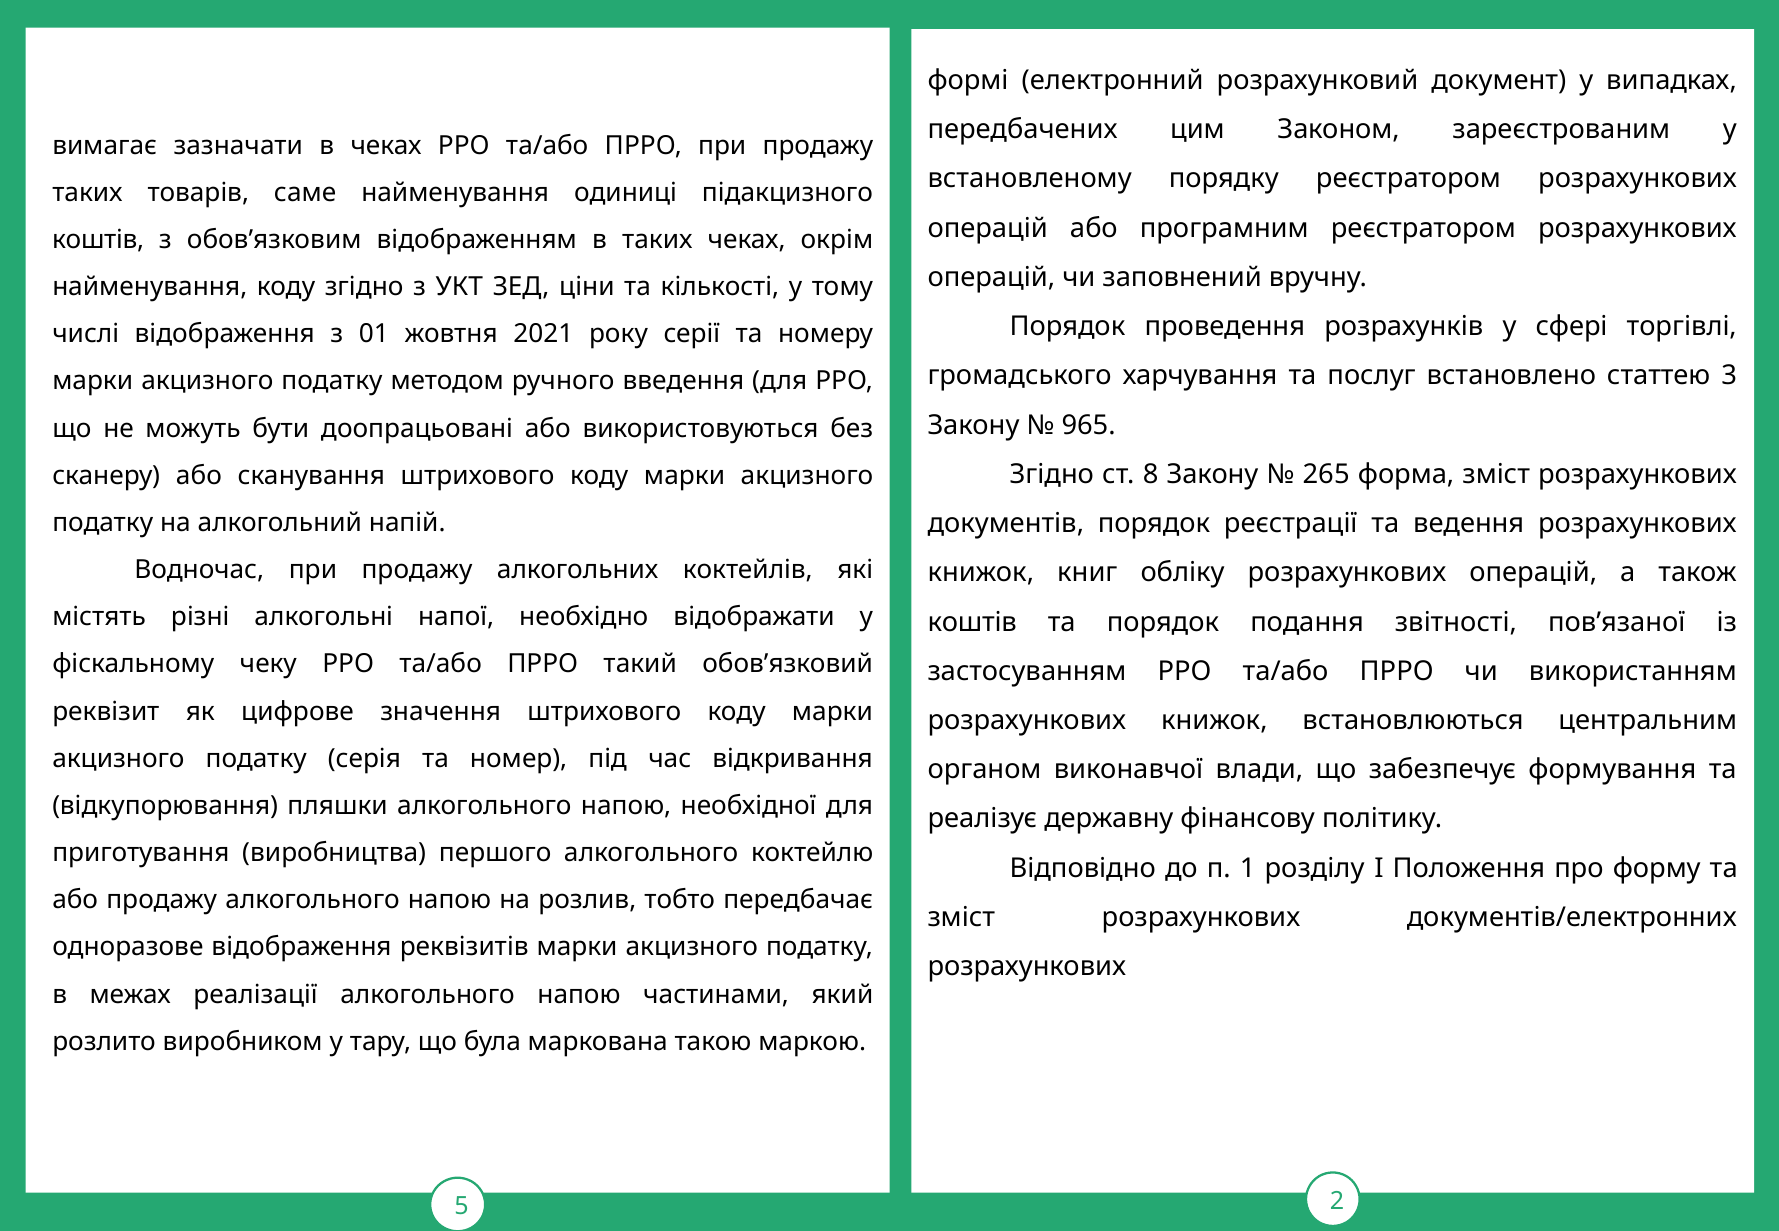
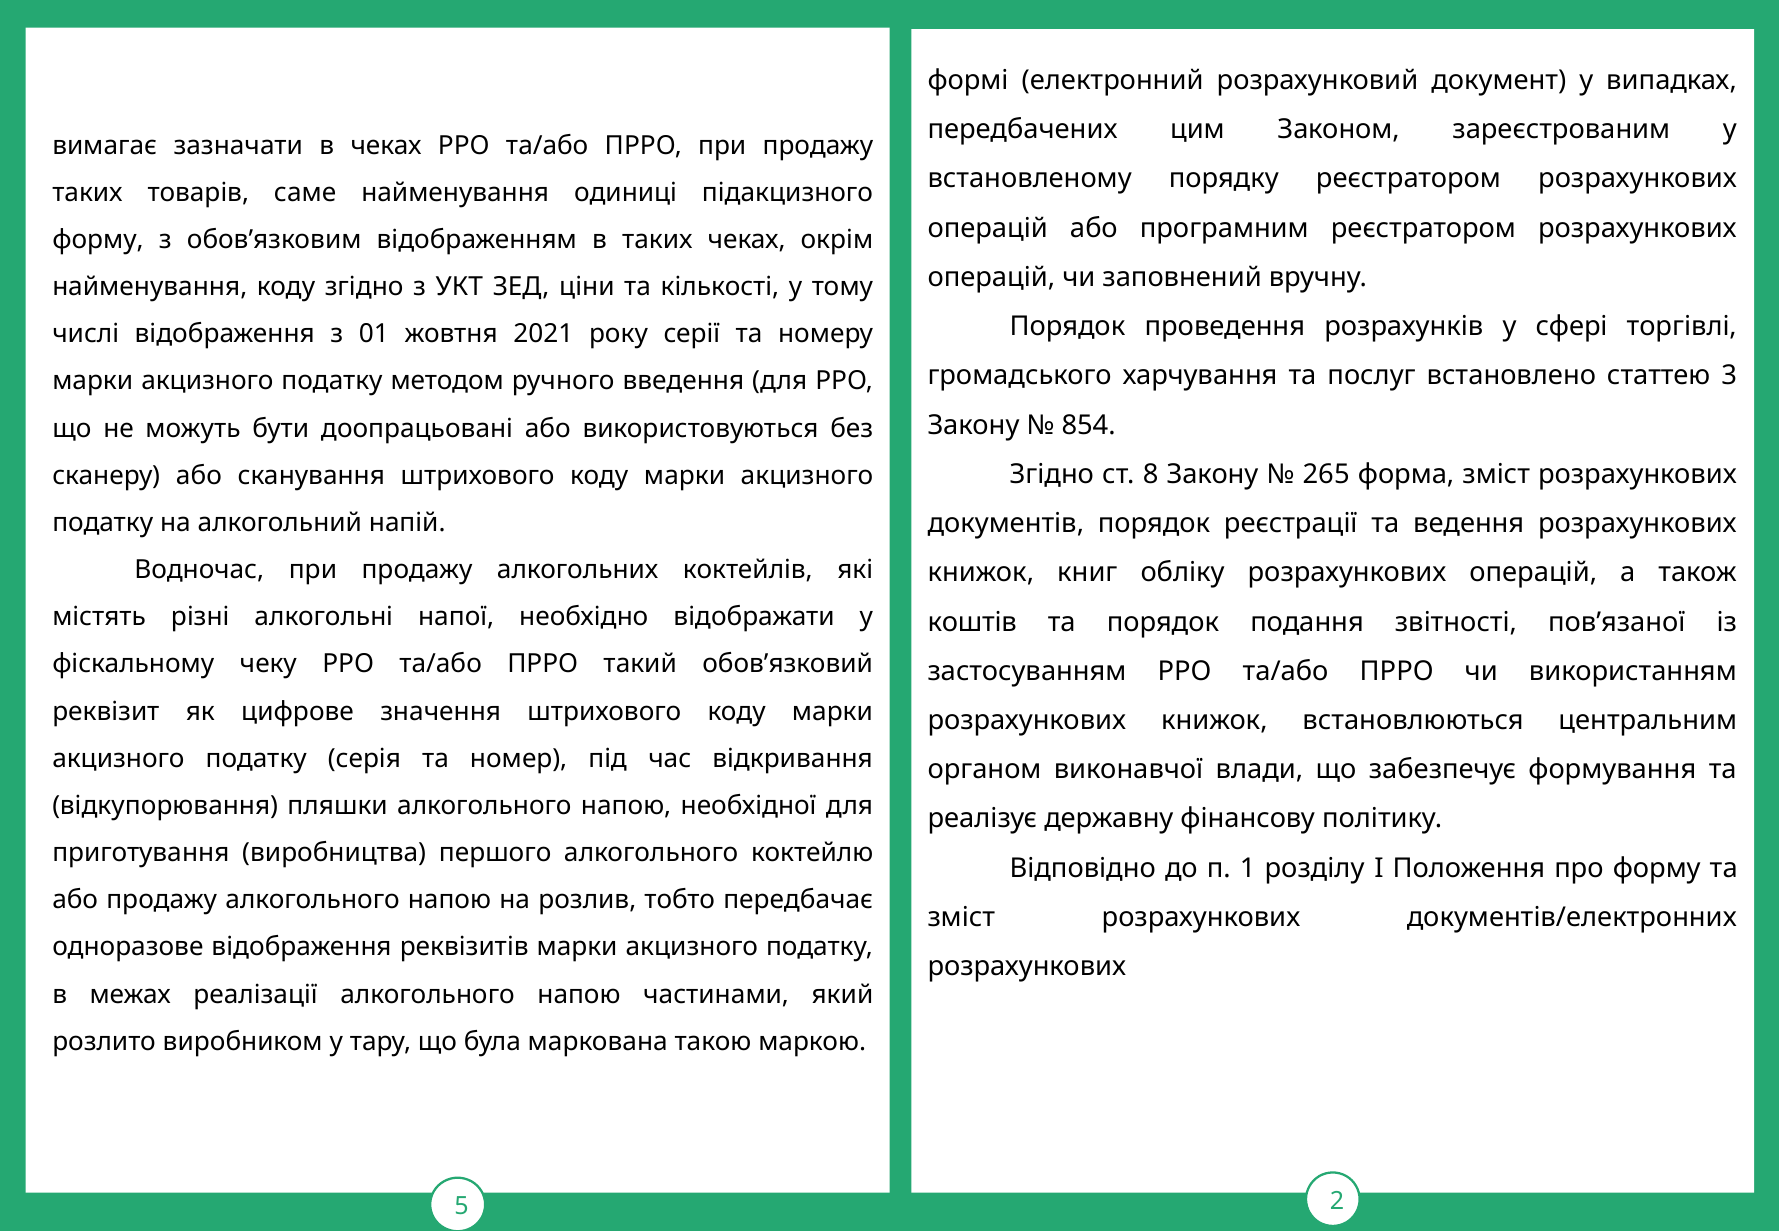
коштів at (98, 240): коштів -> форму
965: 965 -> 854
